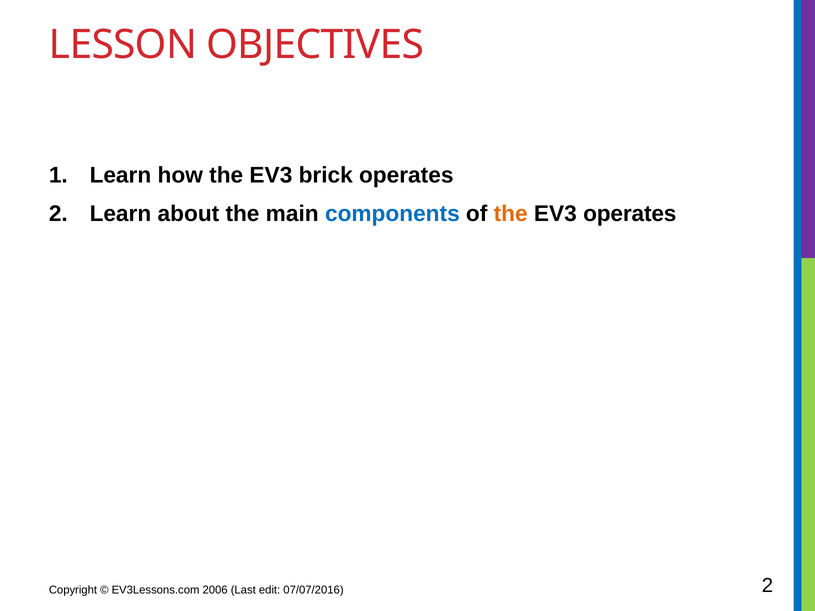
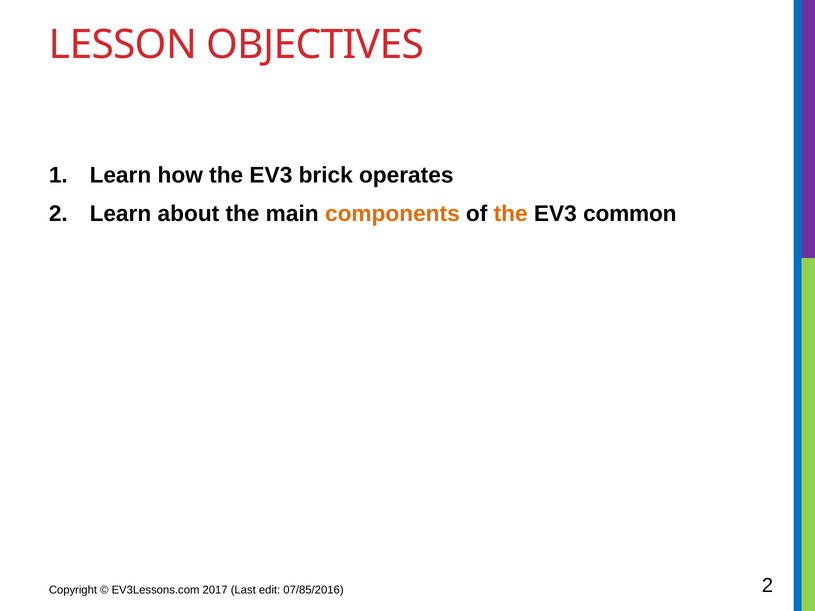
components colour: blue -> orange
EV3 operates: operates -> common
2006: 2006 -> 2017
07/07/2016: 07/07/2016 -> 07/85/2016
